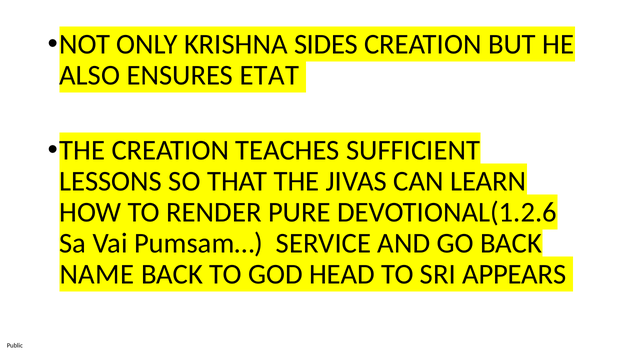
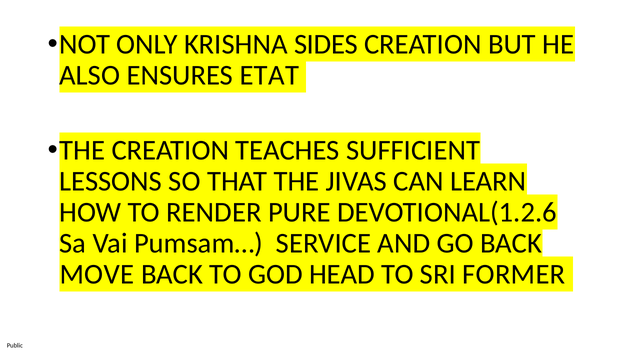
NAME: NAME -> MOVE
APPEARS: APPEARS -> FORMER
